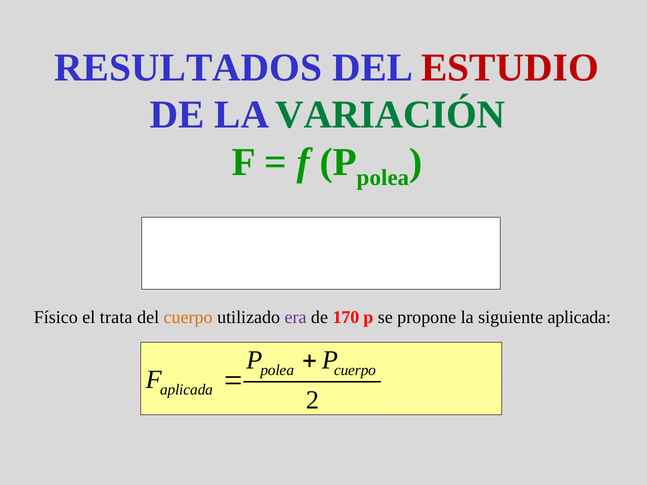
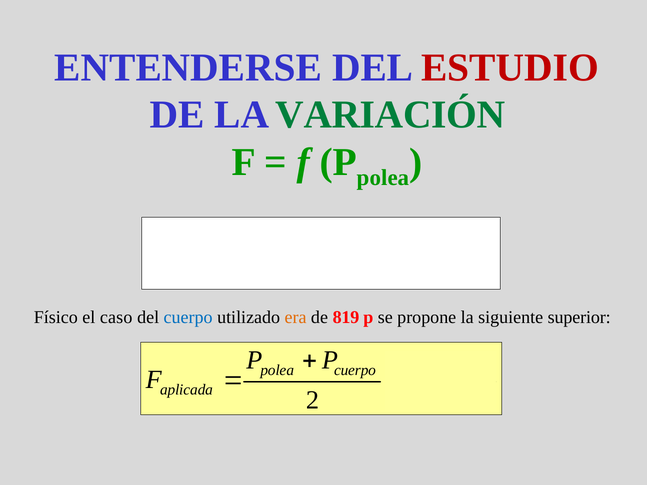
RESULTADOS: RESULTADOS -> ENTENDERSE
trata: trata -> caso
cuerpo at (188, 317) colour: orange -> blue
era colour: purple -> orange
170: 170 -> 819
siguiente aplicada: aplicada -> superior
